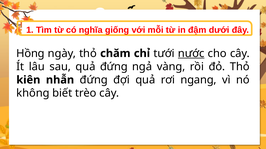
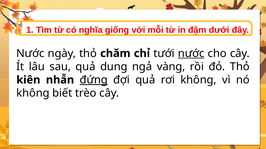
Hồng at (30, 54): Hồng -> Nước
quả đứng: đứng -> dung
đứng at (94, 80) underline: none -> present
rơi ngang: ngang -> không
